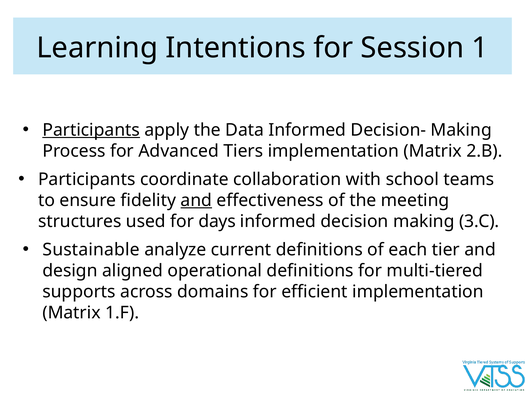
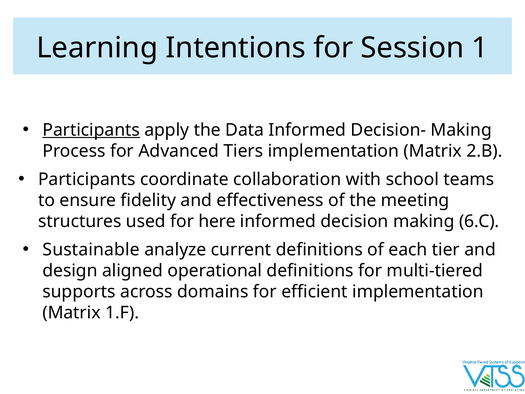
and at (196, 200) underline: present -> none
days: days -> here
3.C: 3.C -> 6.C
